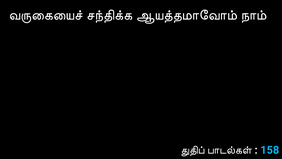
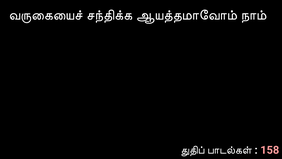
158 colour: light blue -> pink
